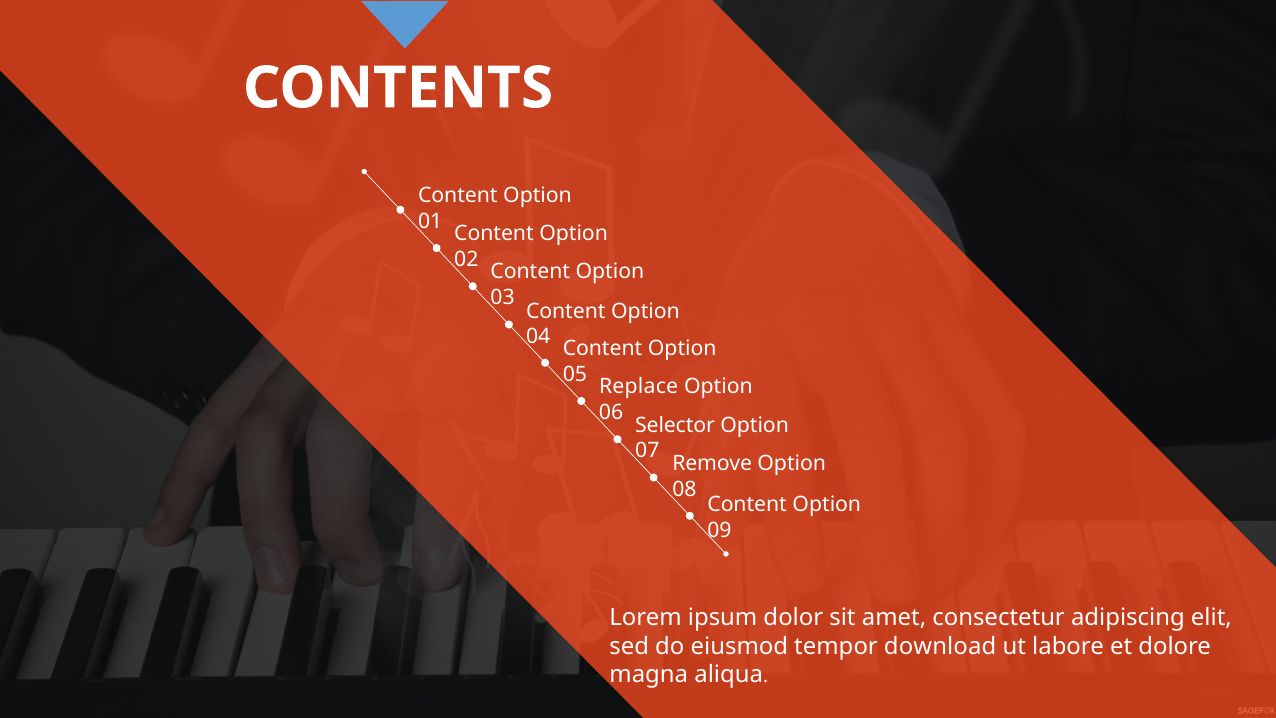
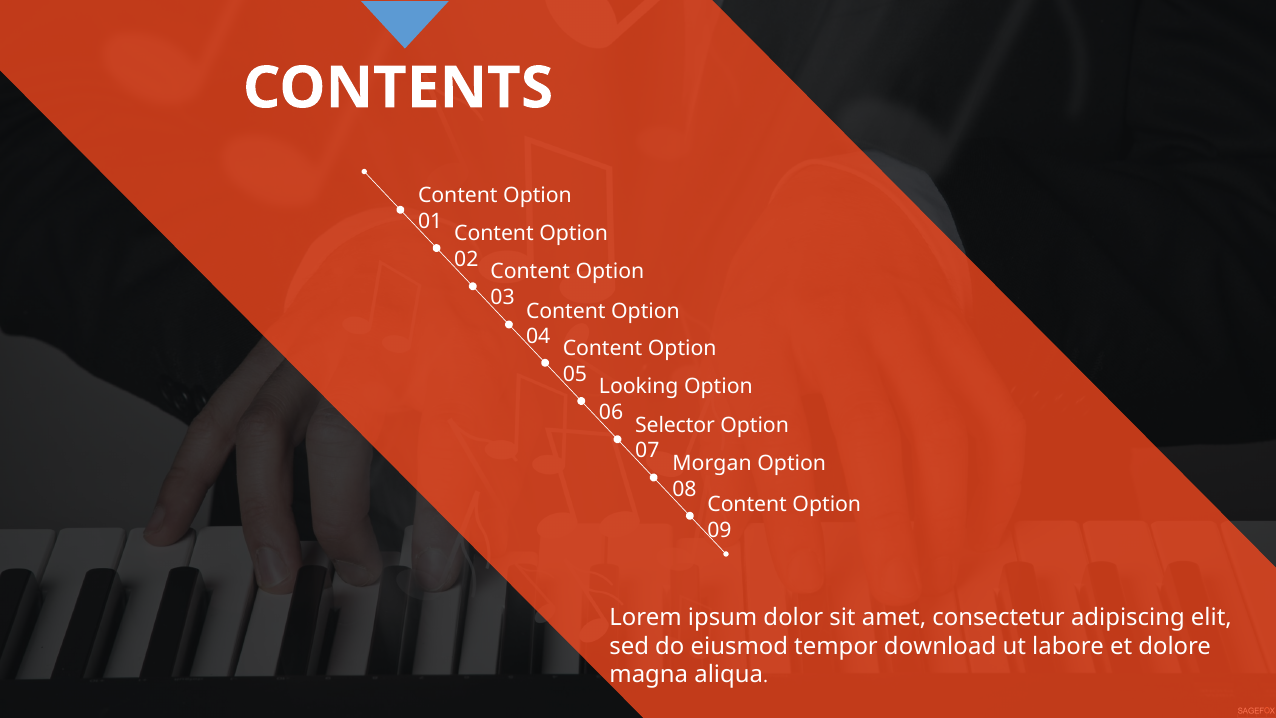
Replace: Replace -> Looking
Remove: Remove -> Morgan
